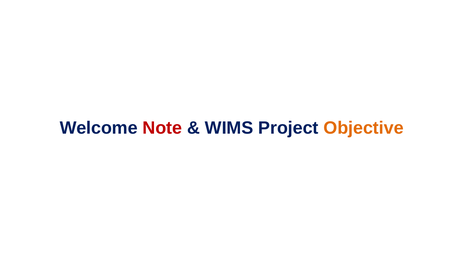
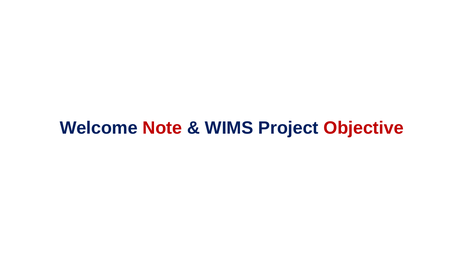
Objective colour: orange -> red
